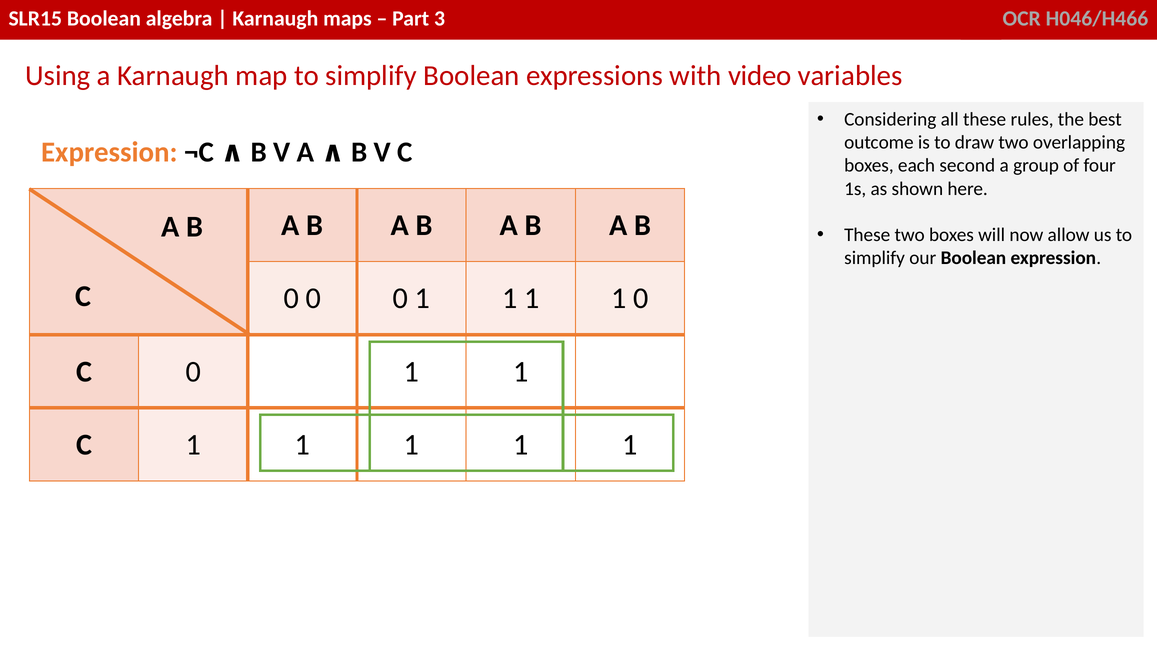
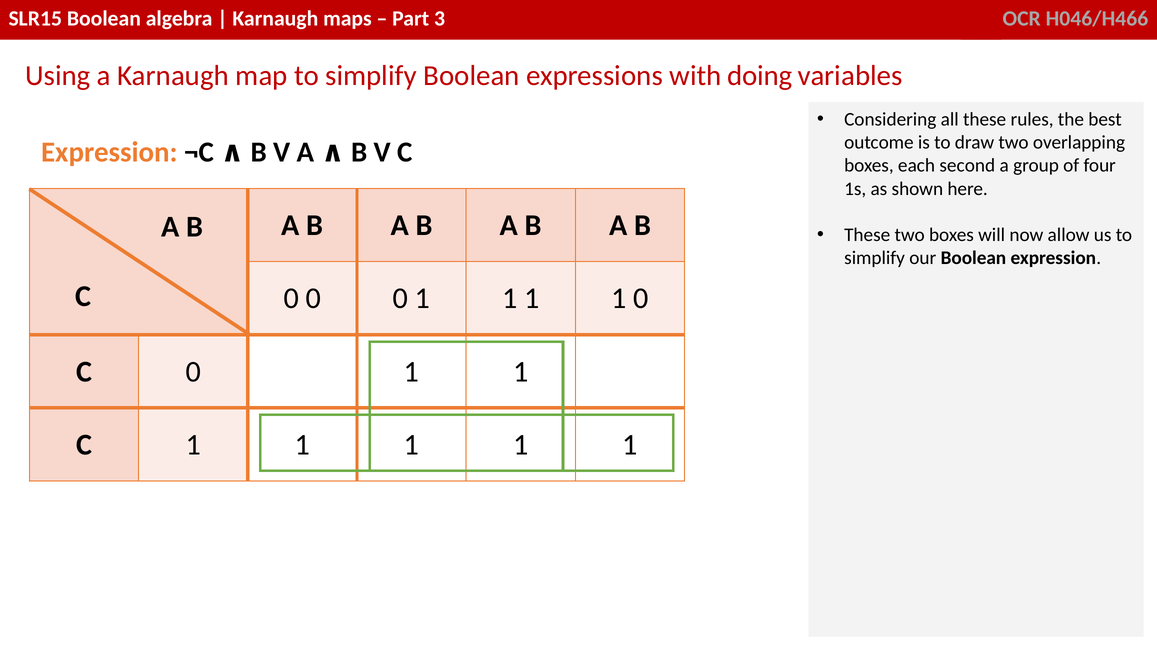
video: video -> doing
